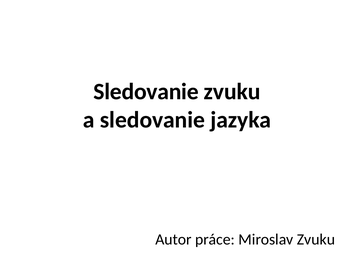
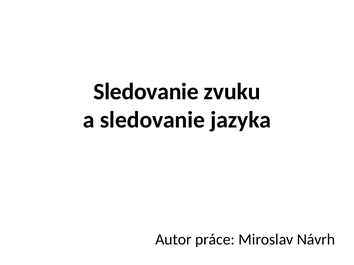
Miroslav Zvuku: Zvuku -> Návrh
